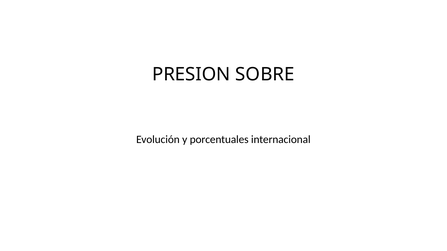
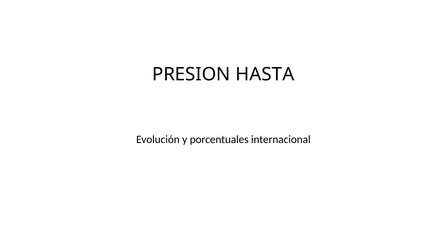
SOBRE: SOBRE -> HASTA
